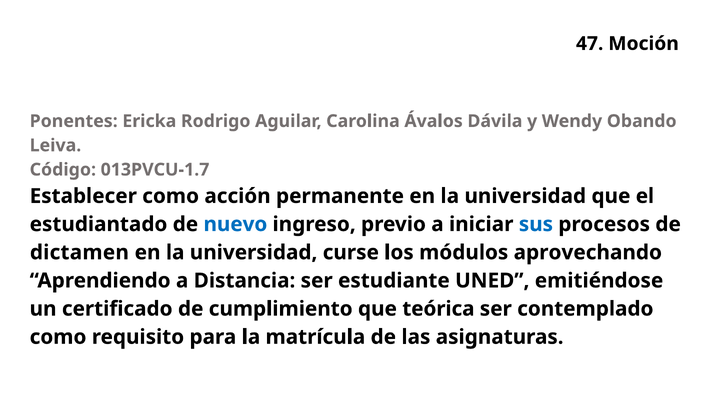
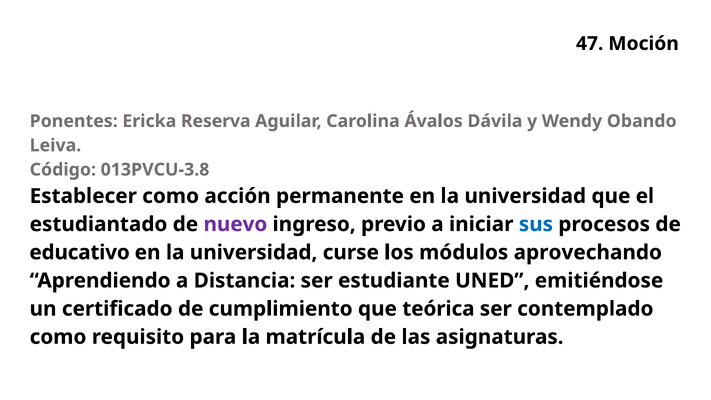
Rodrigo: Rodrigo -> Reserva
013PVCU-1.7: 013PVCU-1.7 -> 013PVCU-3.8
nuevo colour: blue -> purple
dictamen: dictamen -> educativo
